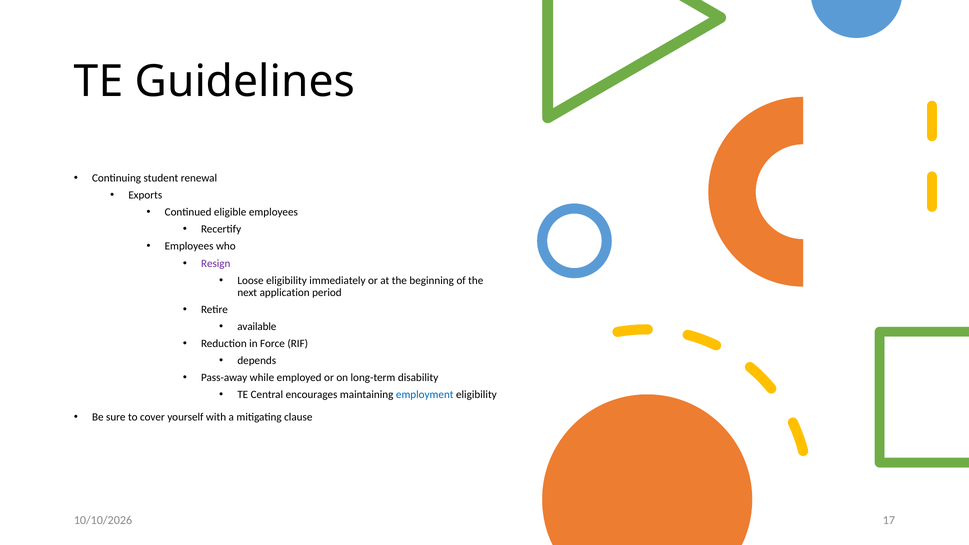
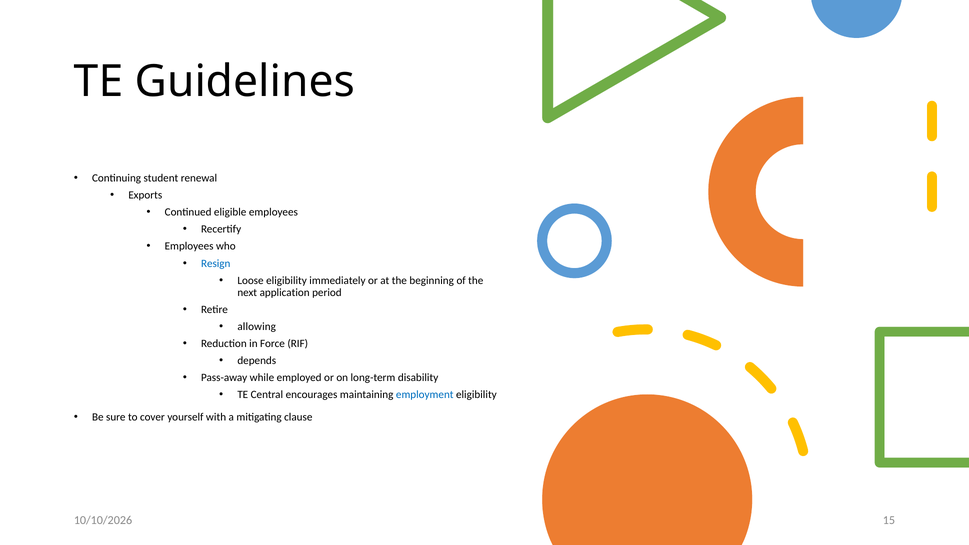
Resign colour: purple -> blue
available: available -> allowing
17: 17 -> 15
